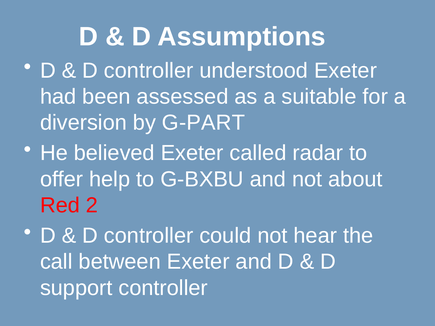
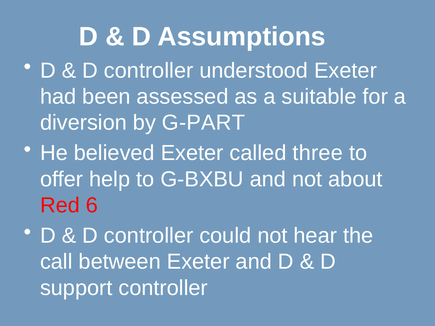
radar: radar -> three
2: 2 -> 6
